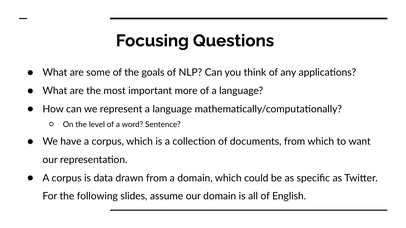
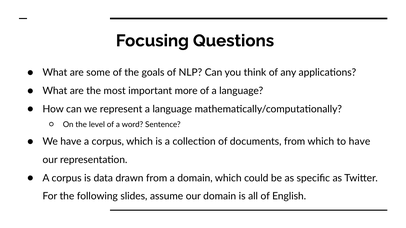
to want: want -> have
